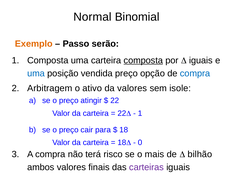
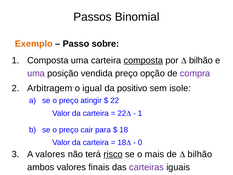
Normal: Normal -> Passos
serão: serão -> sobre
por D iguais: iguais -> bilhão
uma at (36, 73) colour: blue -> purple
compra at (195, 73) colour: blue -> purple
ativo: ativo -> igual
da valores: valores -> positivo
A compra: compra -> valores
risco underline: none -> present
